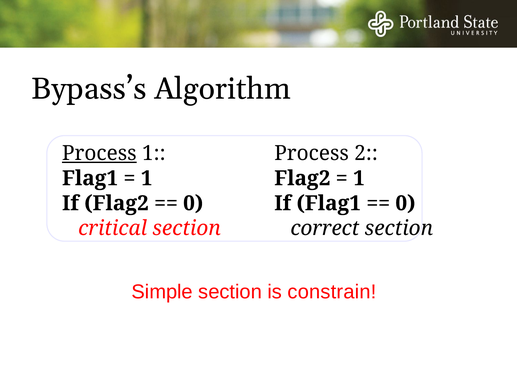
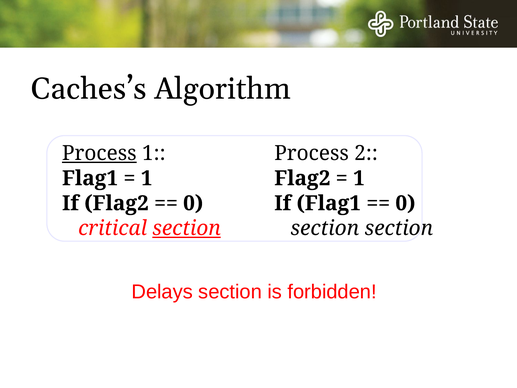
Bypass’s: Bypass’s -> Caches’s
section at (187, 228) underline: none -> present
correct at (325, 228): correct -> section
Simple: Simple -> Delays
constrain: constrain -> forbidden
